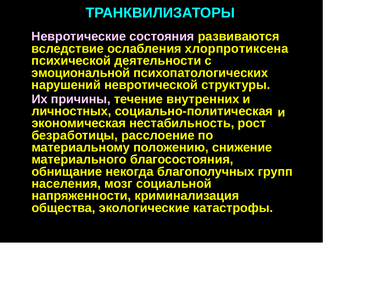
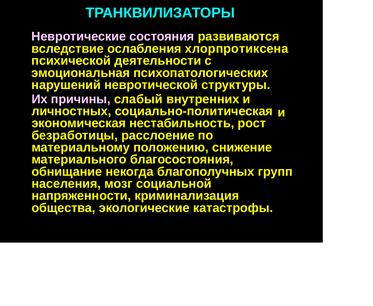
эмоциональной: эмоциональной -> эмоциональная
течение: течение -> слабый
